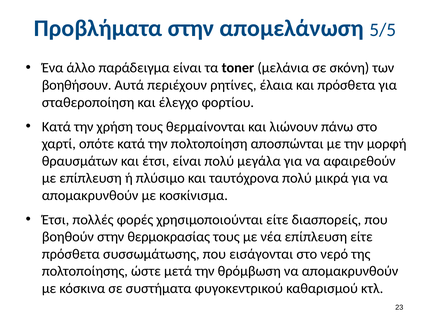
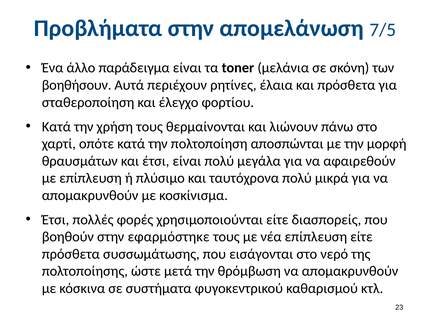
5/5: 5/5 -> 7/5
θερμοκρασίας: θερμοκρασίας -> εφαρμόστηκε
